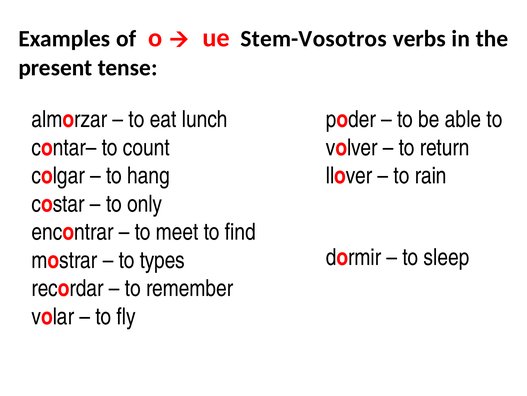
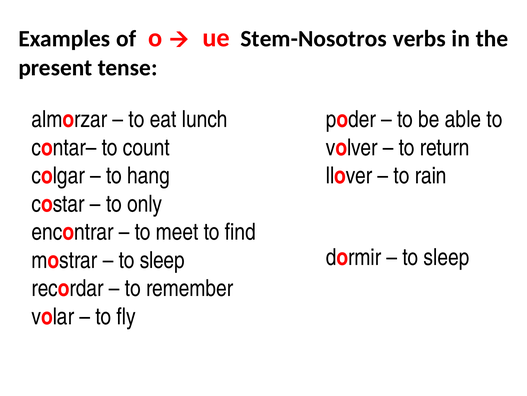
Stem-Vosotros: Stem-Vosotros -> Stem-Nosotros
types at (162, 260): types -> sleep
